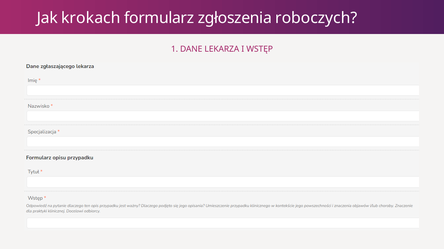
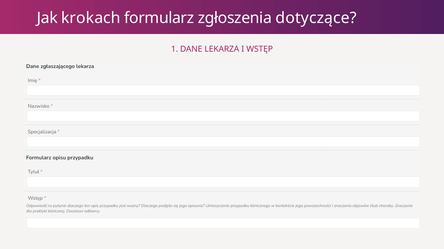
roboczych: roboczych -> dotyczące
